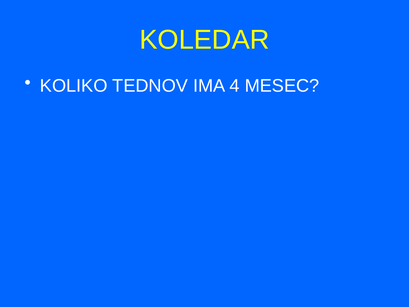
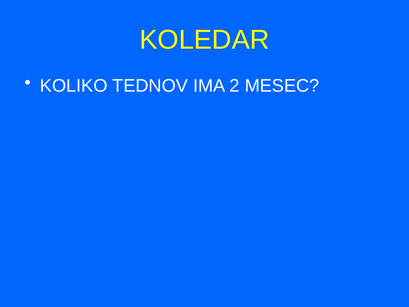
4: 4 -> 2
